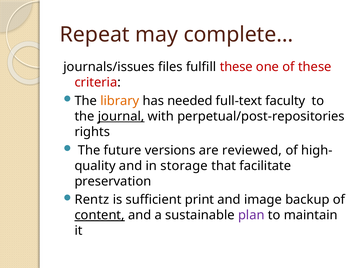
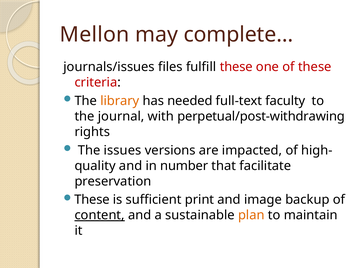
Repeat: Repeat -> Mellon
journal underline: present -> none
perpetual/post-repositories: perpetual/post-repositories -> perpetual/post-withdrawing
future: future -> issues
reviewed: reviewed -> impacted
storage: storage -> number
Rentz at (92, 200): Rentz -> These
plan colour: purple -> orange
